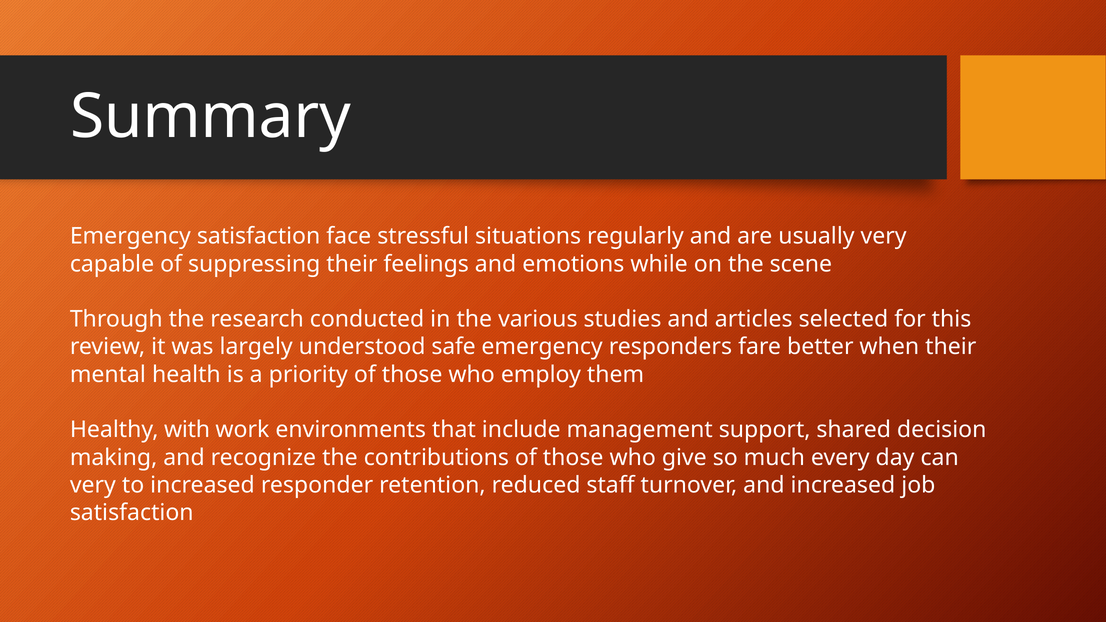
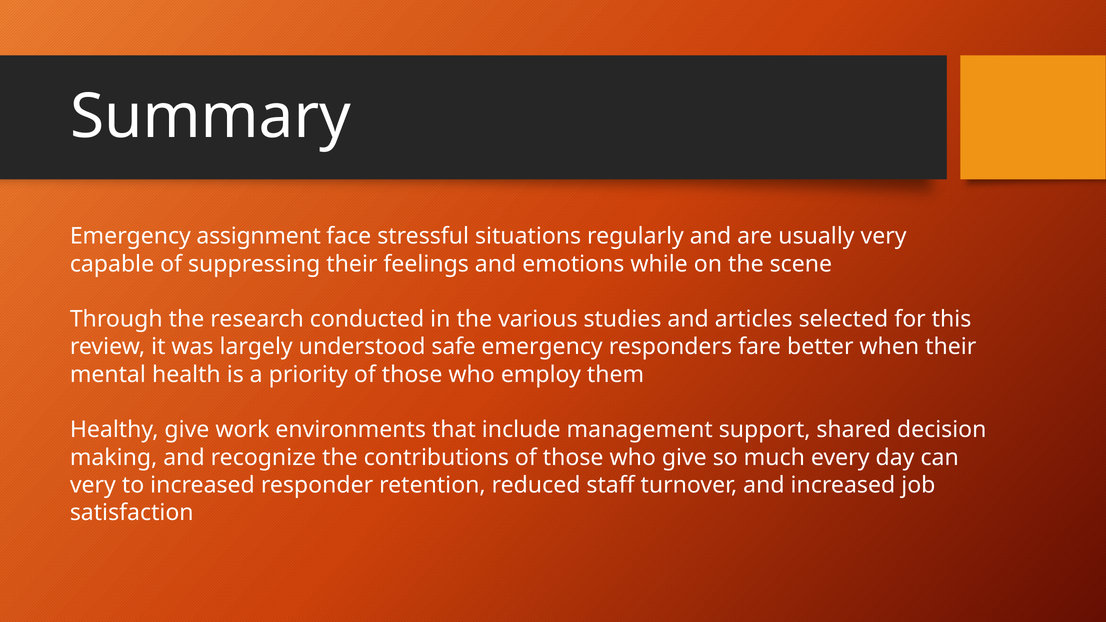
Emergency satisfaction: satisfaction -> assignment
Healthy with: with -> give
